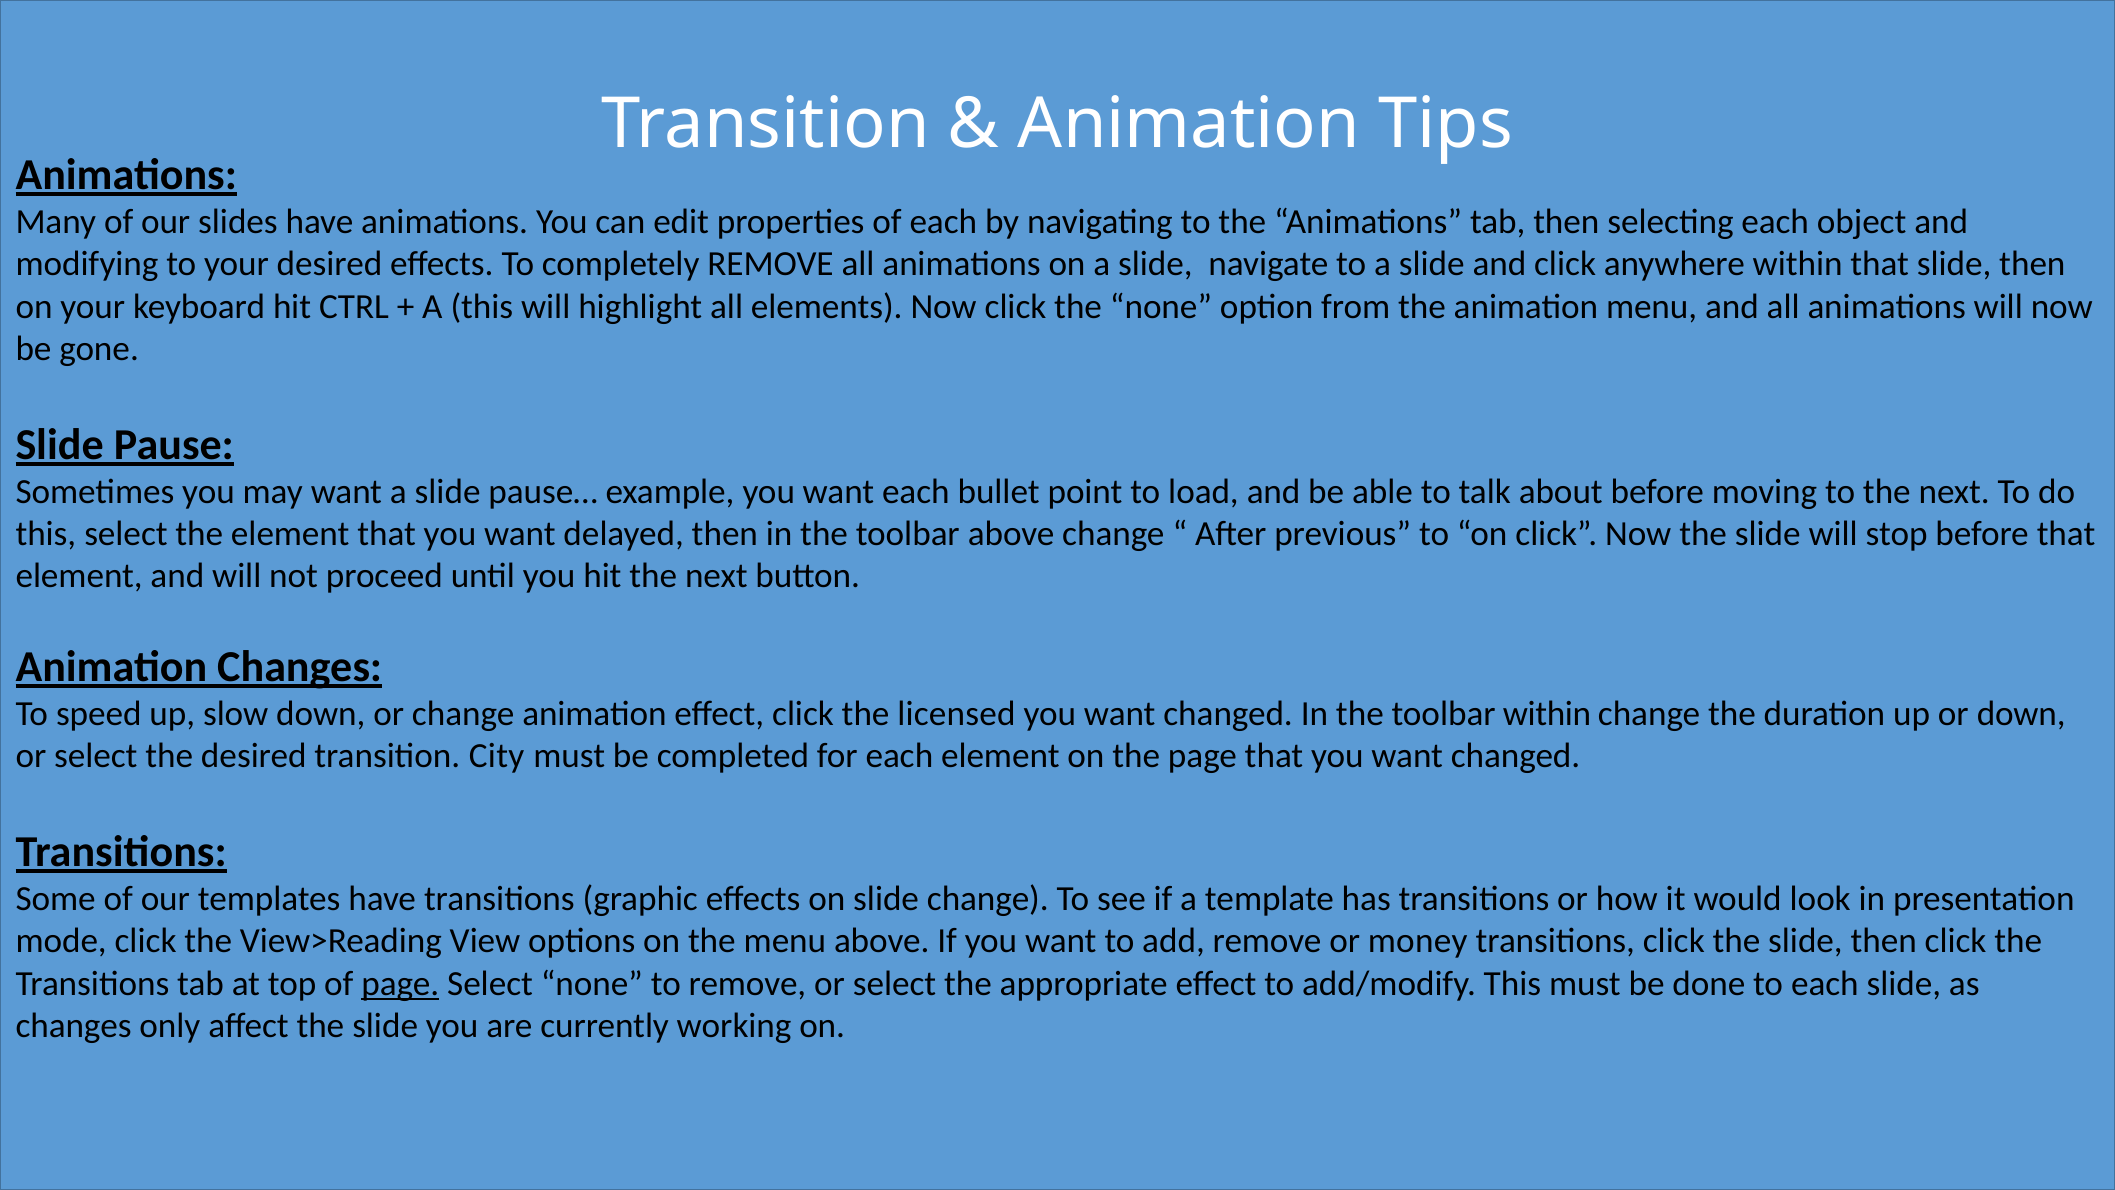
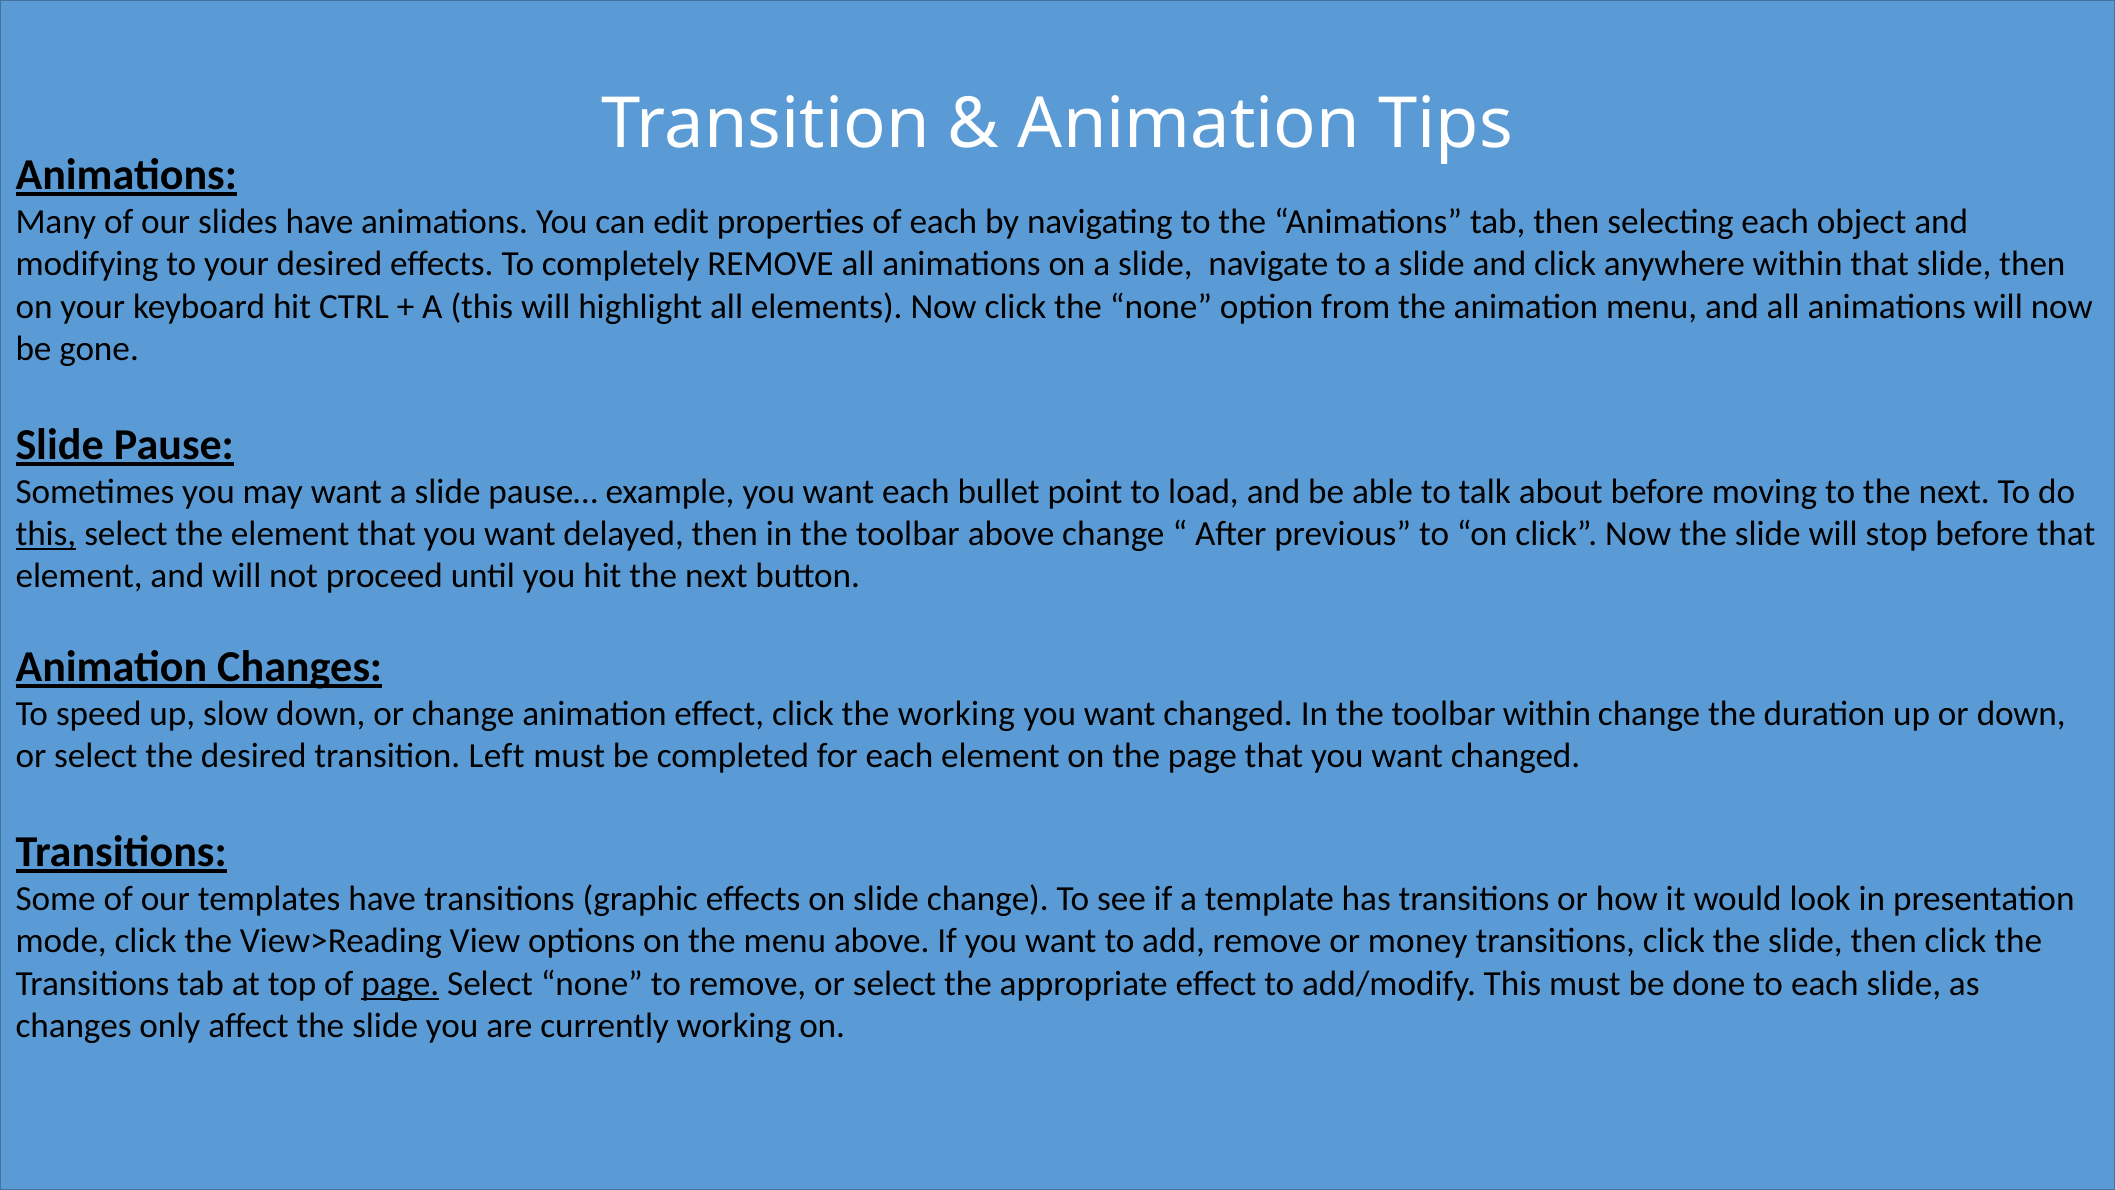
this at (46, 534) underline: none -> present
the licensed: licensed -> working
City: City -> Left
